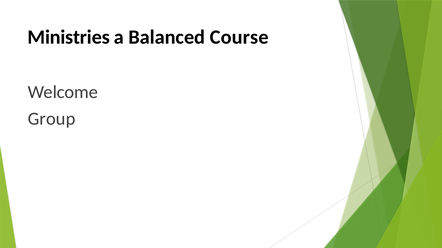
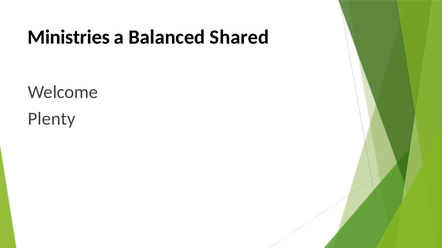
Course: Course -> Shared
Group: Group -> Plenty
